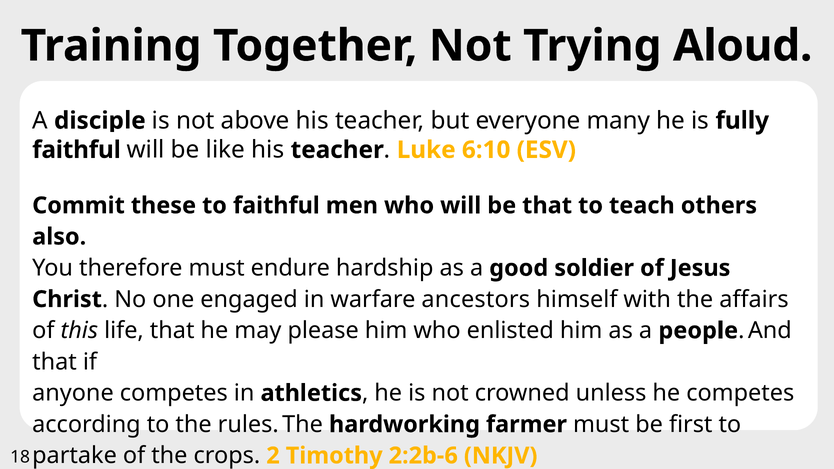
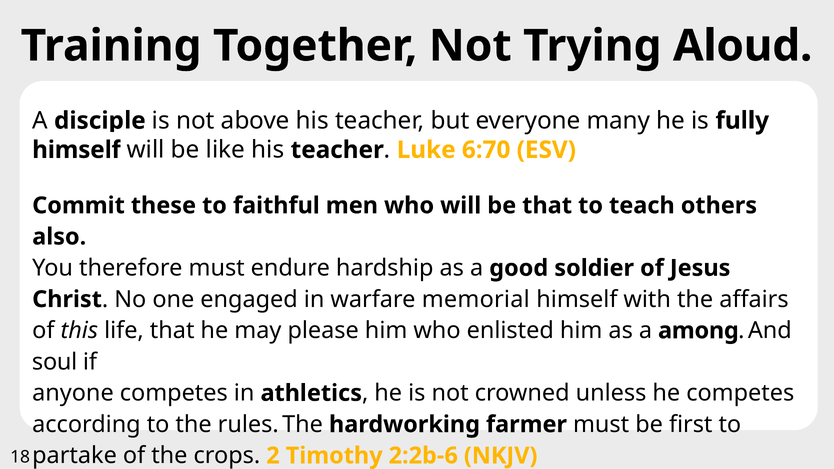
faithful at (77, 150): faithful -> himself
6:10: 6:10 -> 6:70
ancestors: ancestors -> memorial
people: people -> among
that at (55, 362): that -> soul
